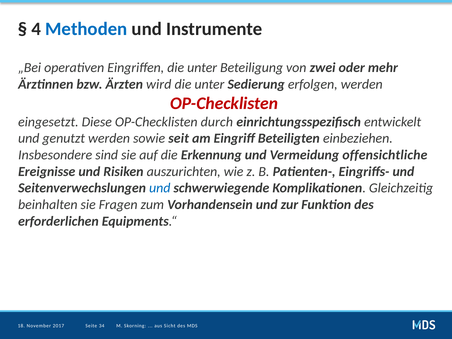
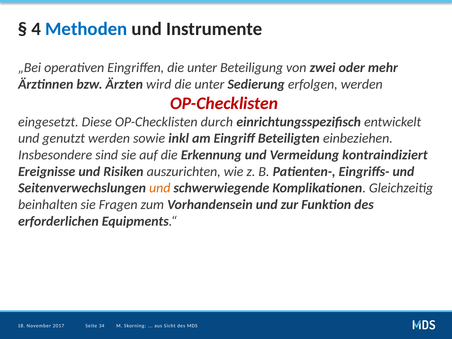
seit: seit -> inkl
offensichtliche: offensichtliche -> kontraindiziert
und at (160, 188) colour: blue -> orange
